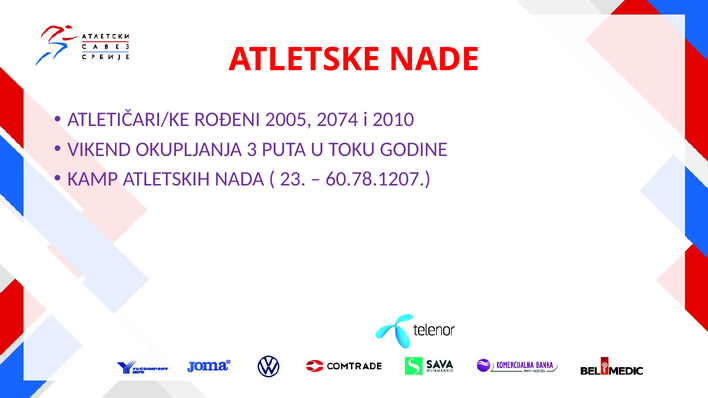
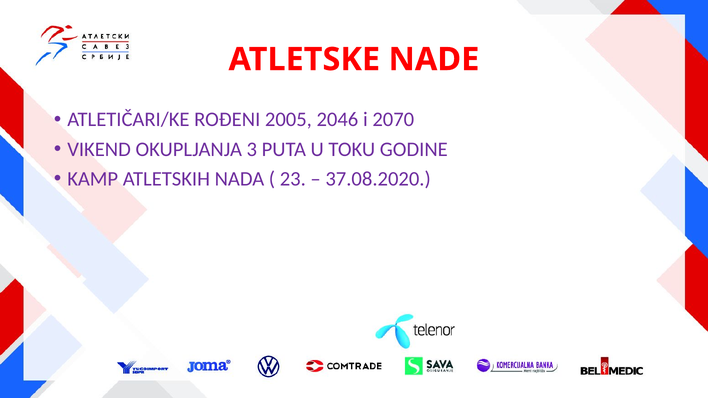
2074: 2074 -> 2046
2010: 2010 -> 2070
60.78.1207: 60.78.1207 -> 37.08.2020
